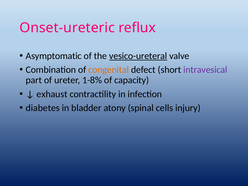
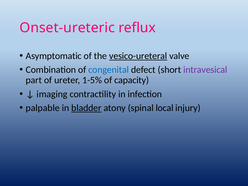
congenital colour: orange -> blue
1-8%: 1-8% -> 1-5%
exhaust: exhaust -> imaging
diabetes: diabetes -> palpable
bladder underline: none -> present
cells: cells -> local
